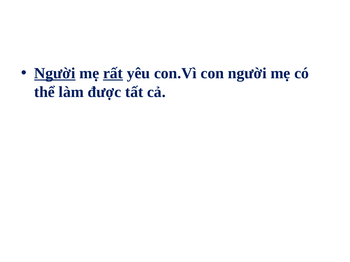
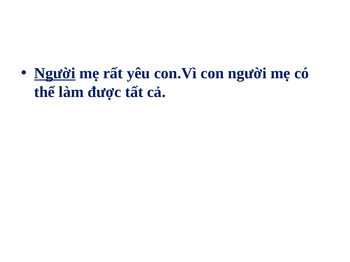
rất underline: present -> none
